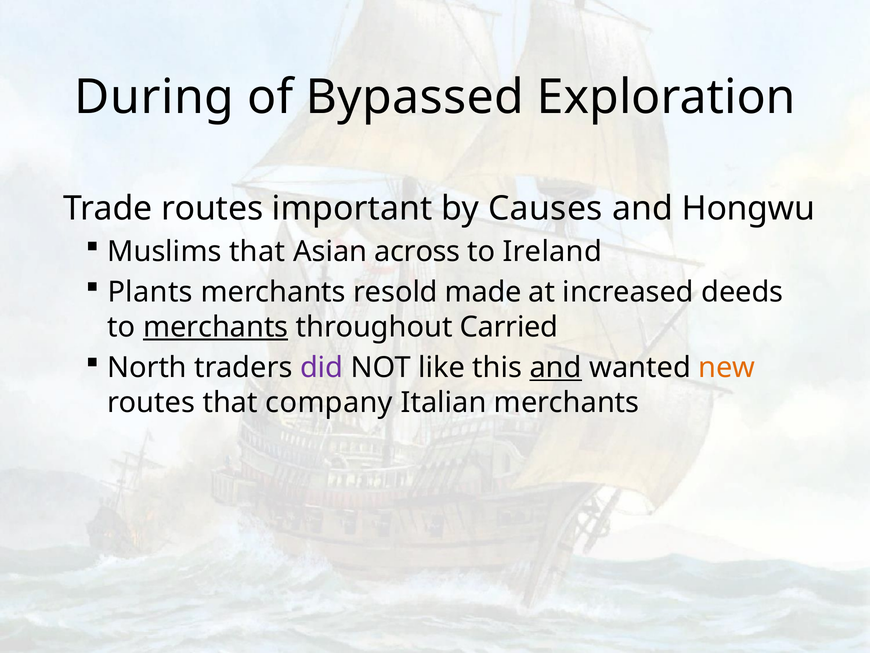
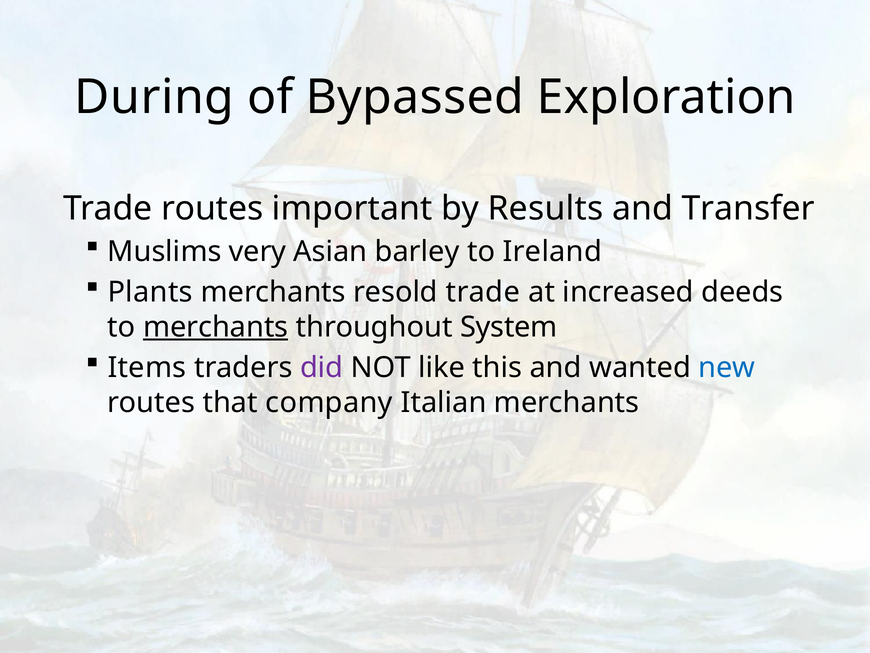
Causes: Causes -> Results
Hongwu: Hongwu -> Transfer
Muslims that: that -> very
across: across -> barley
resold made: made -> trade
Carried: Carried -> System
North: North -> Items
and at (556, 367) underline: present -> none
new colour: orange -> blue
